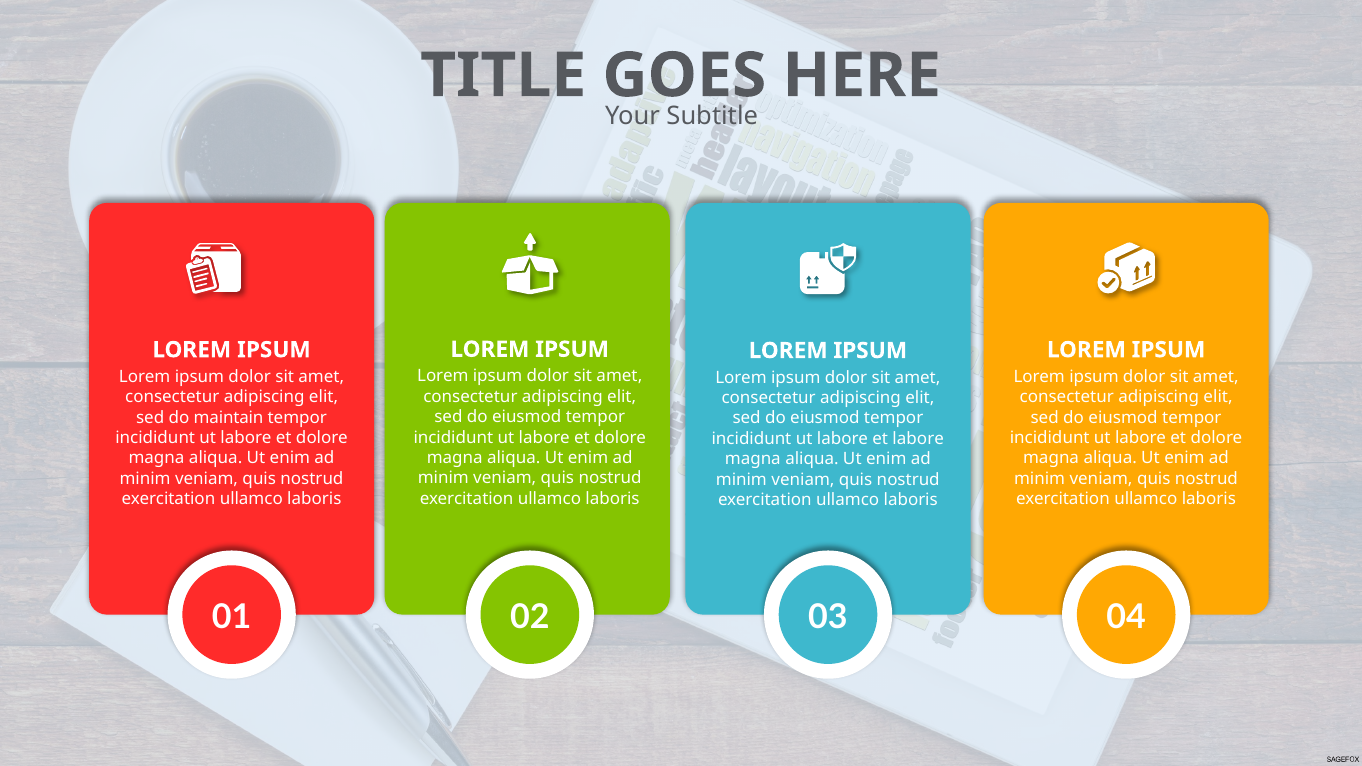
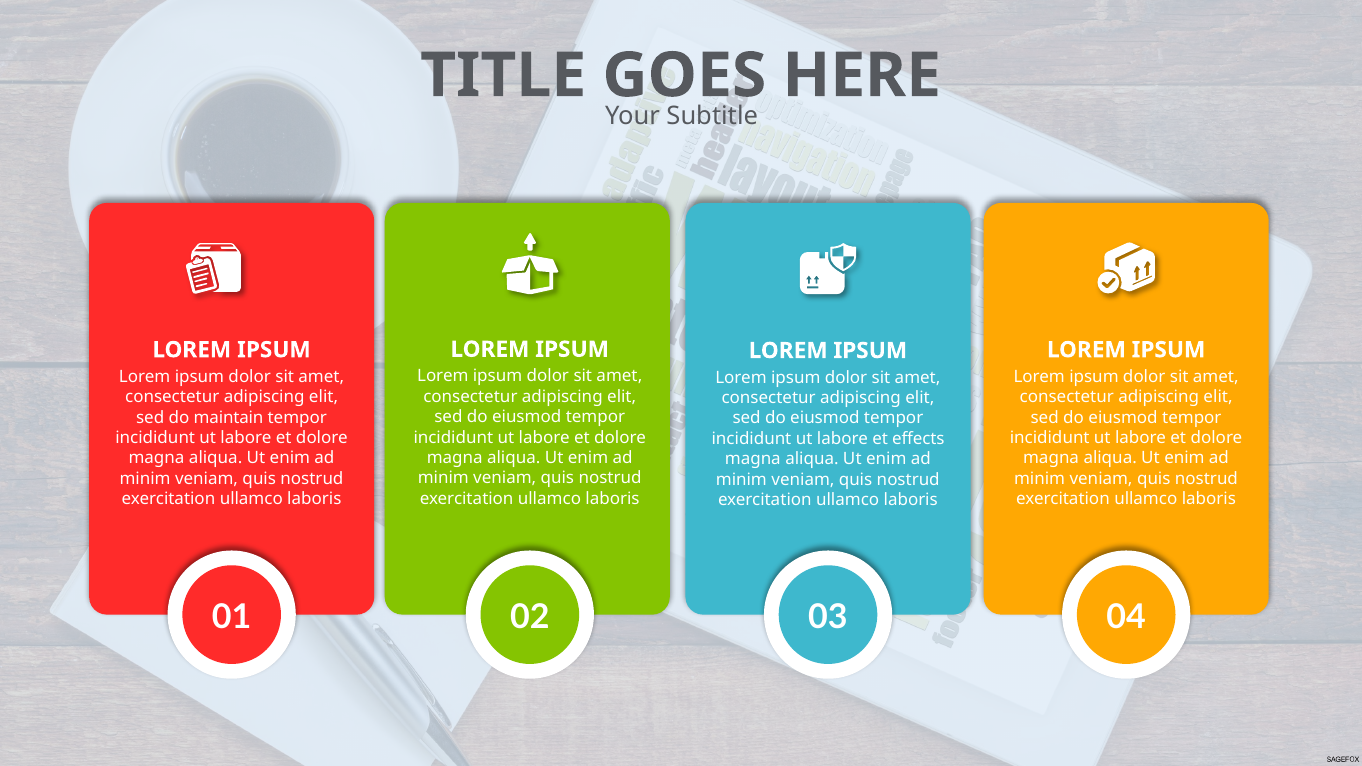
et labore: labore -> effects
